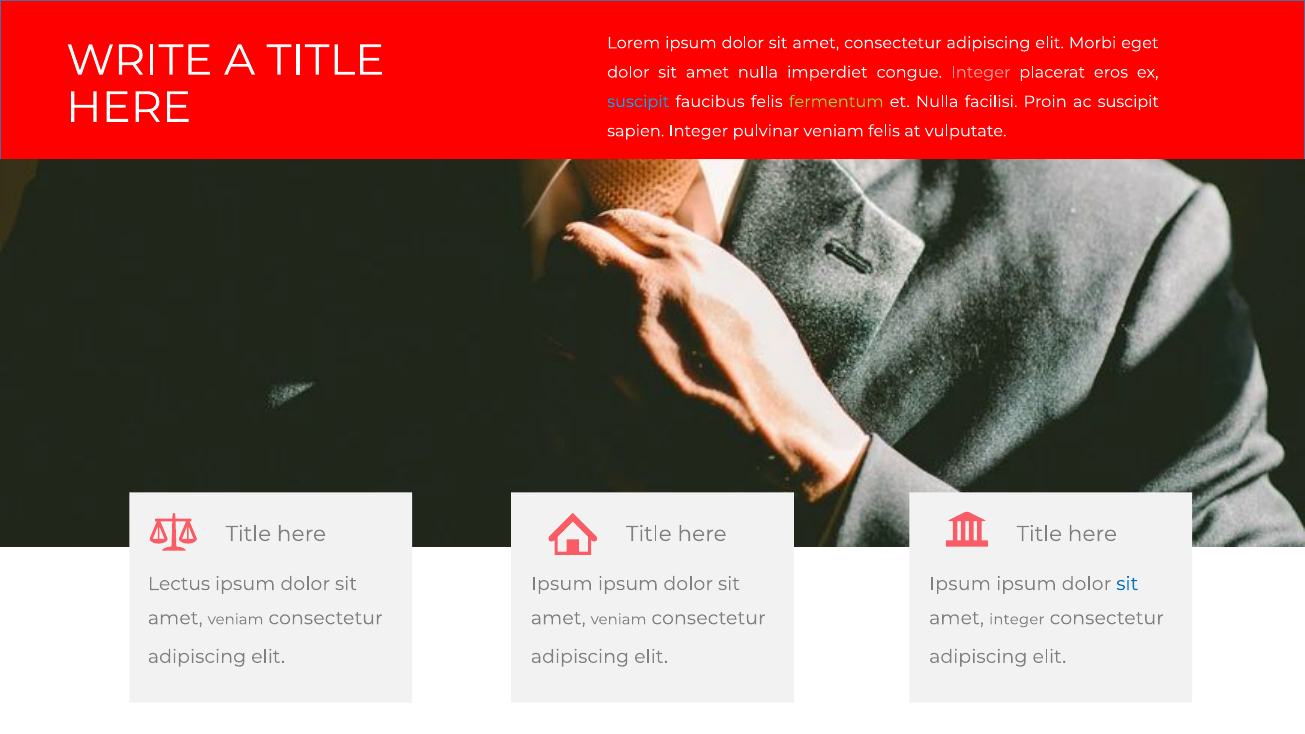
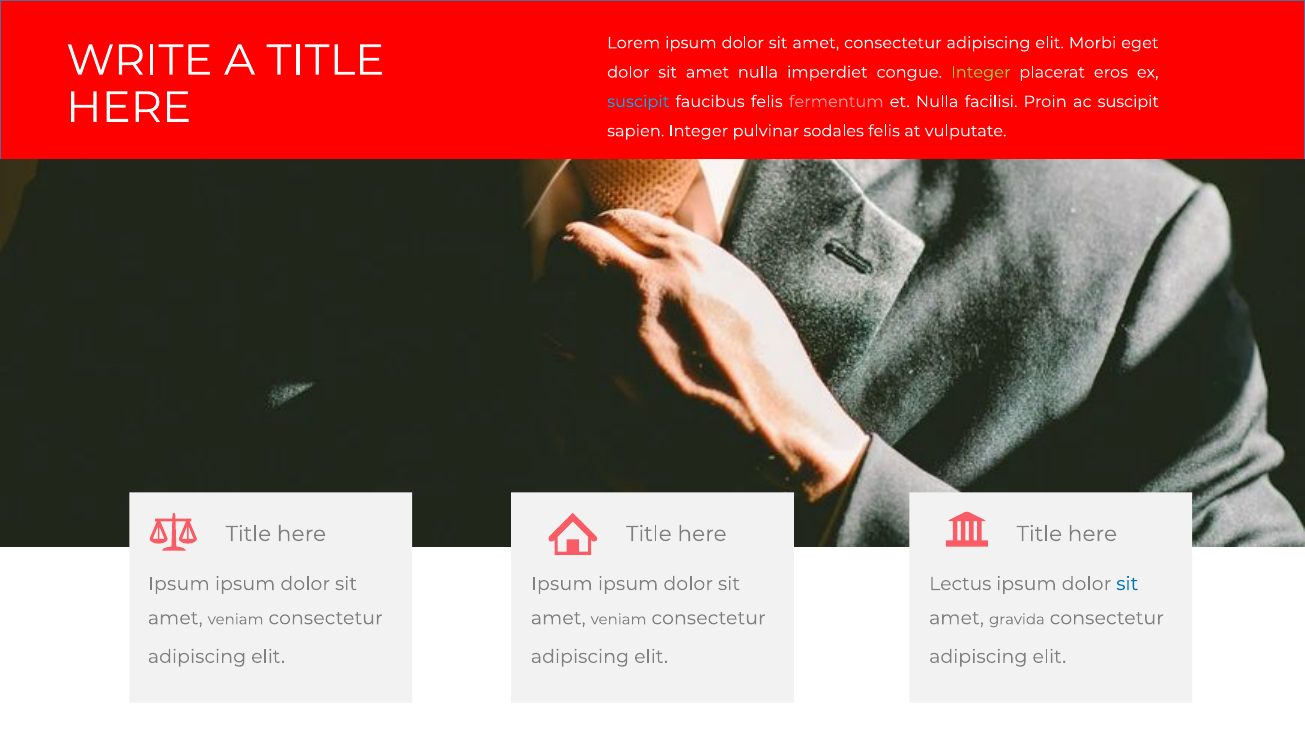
Integer at (981, 72) colour: pink -> light green
fermentum colour: light green -> pink
pulvinar veniam: veniam -> sodales
Lectus at (179, 584): Lectus -> Ipsum
Ipsum at (960, 584): Ipsum -> Lectus
amet integer: integer -> gravida
